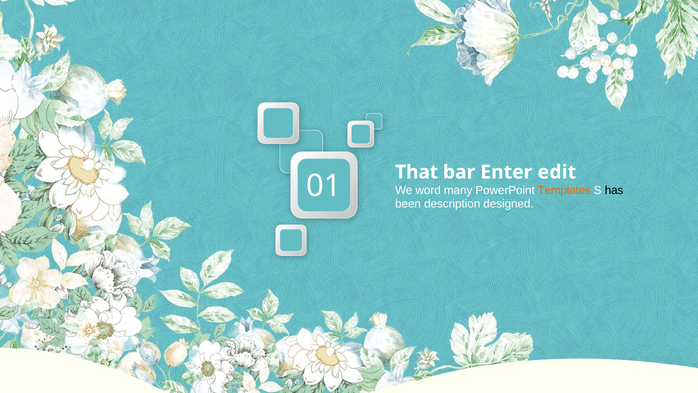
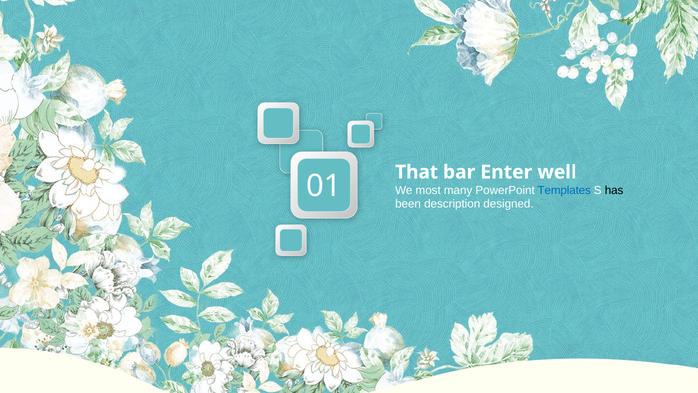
edit: edit -> well
word: word -> most
Templates colour: orange -> blue
